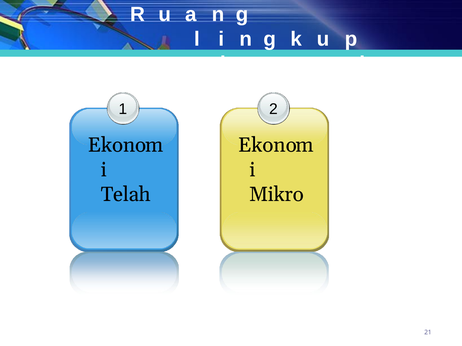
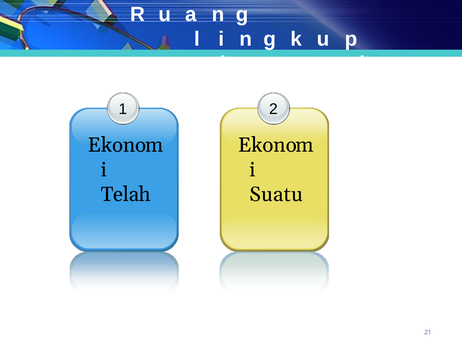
Mikro: Mikro -> Suatu
